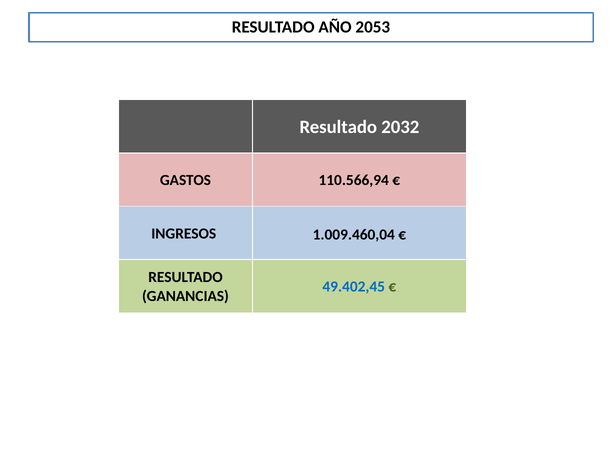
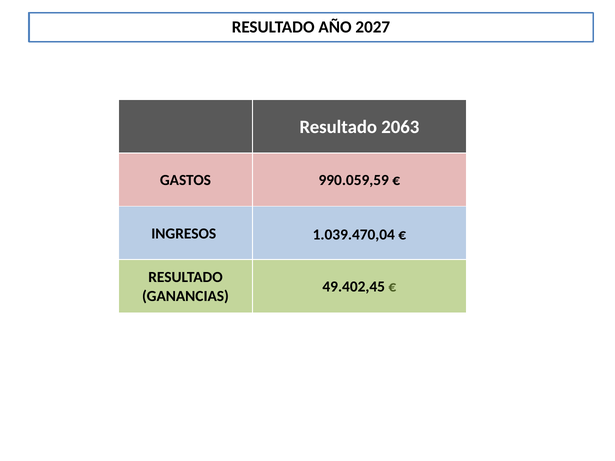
2053: 2053 -> 2027
2032: 2032 -> 2063
110.566,94: 110.566,94 -> 990.059,59
1.009.460,04: 1.009.460,04 -> 1.039.470,04
49.402,45 colour: blue -> black
